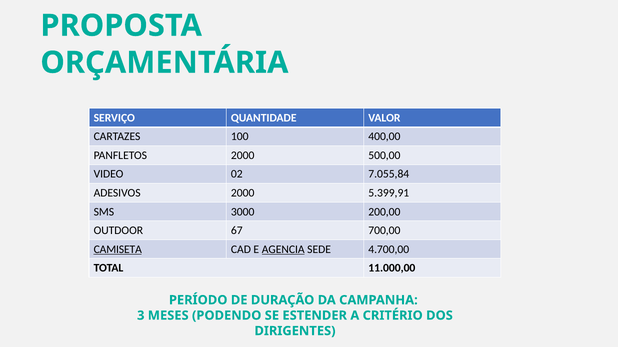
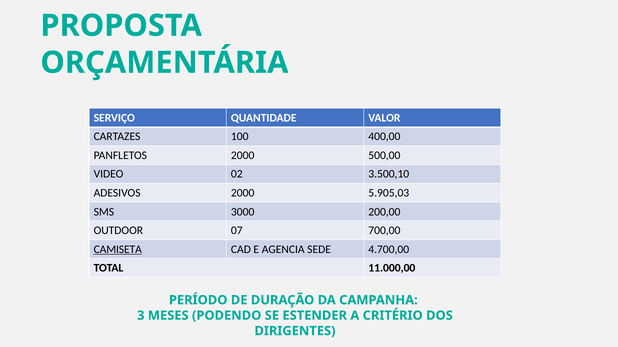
7.055,84: 7.055,84 -> 3.500,10
5.399,91: 5.399,91 -> 5.905,03
67: 67 -> 07
AGENCIA underline: present -> none
